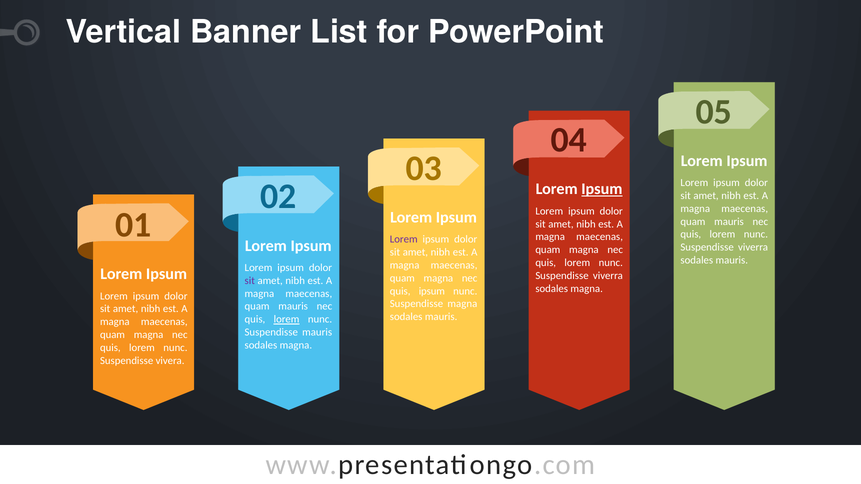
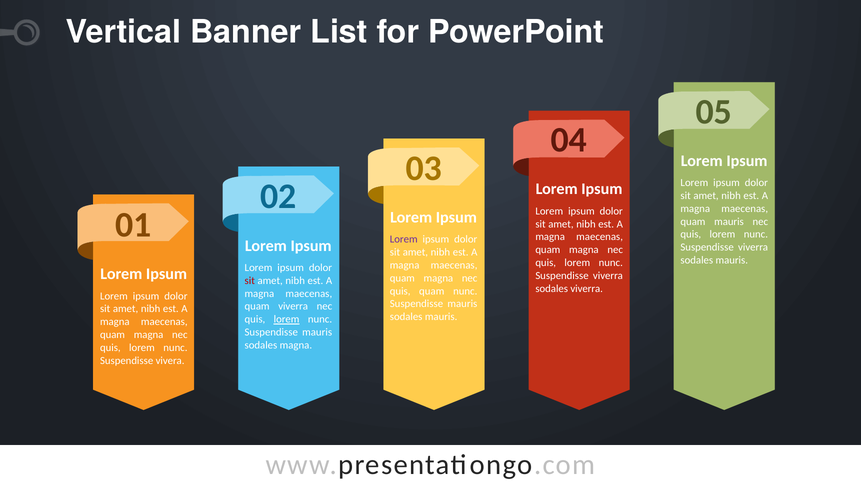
Ipsum at (602, 189) underline: present -> none
sit at (250, 281) colour: purple -> red
magna at (587, 289): magna -> viverra
quis ipsum: ipsum -> quam
magna at (462, 304): magna -> mauris
mauris at (293, 307): mauris -> viverra
